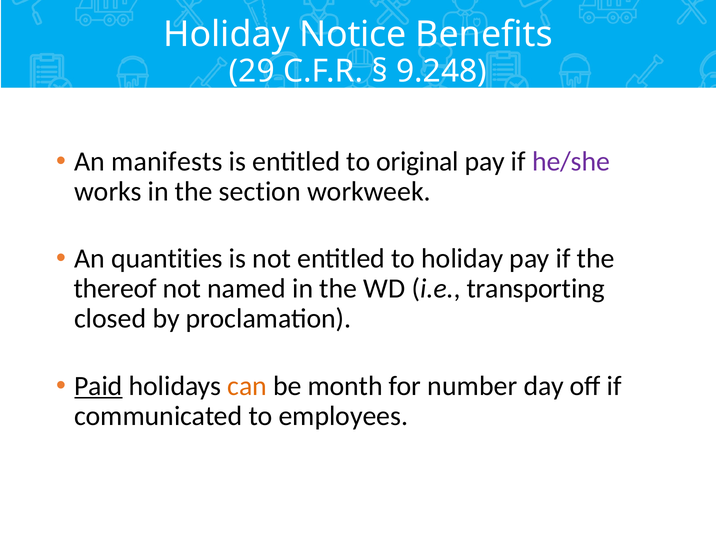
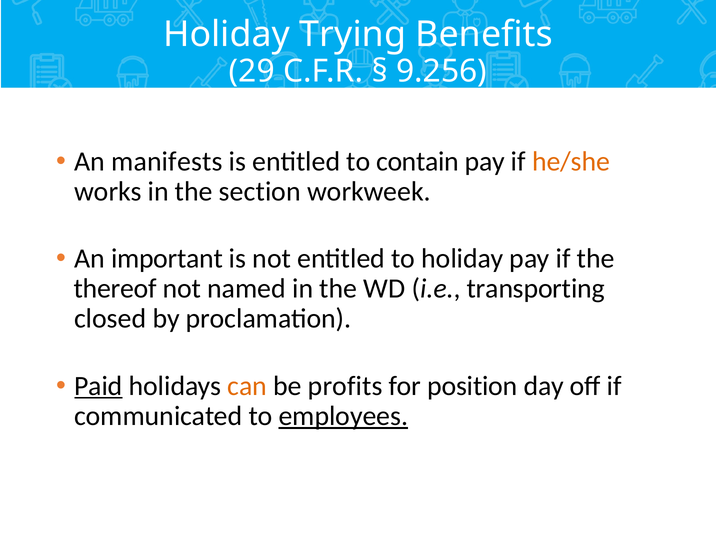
Notice: Notice -> Trying
9.248: 9.248 -> 9.256
original: original -> contain
he/she colour: purple -> orange
quantities: quantities -> important
month: month -> profits
number: number -> position
employees underline: none -> present
